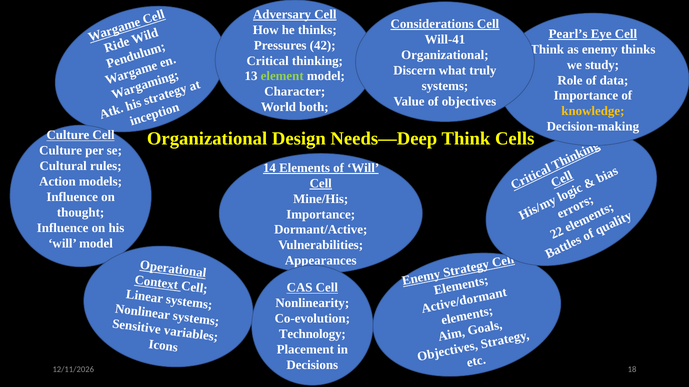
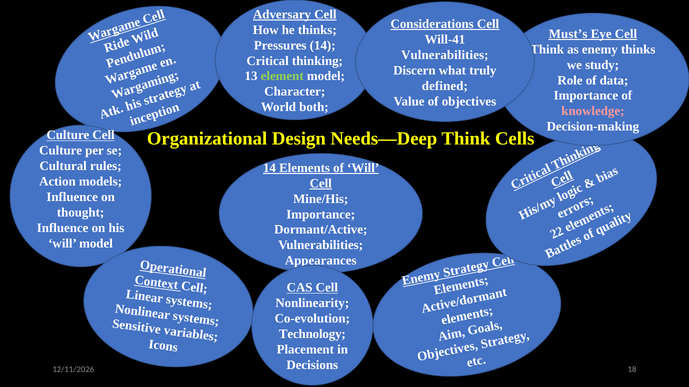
Pearl’s: Pearl’s -> Must’s
Pressures 42: 42 -> 14
Organizational at (445, 55): Organizational -> Vulnerabilities
systems at (445, 86): systems -> defined
knowledge colour: yellow -> pink
